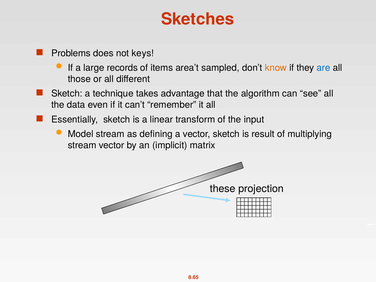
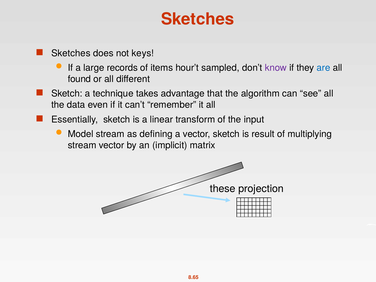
Problems at (71, 53): Problems -> Sketches
area’t: area’t -> hour’t
know colour: orange -> purple
those: those -> found
